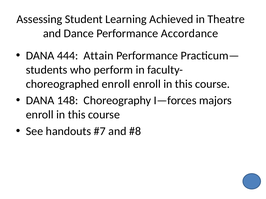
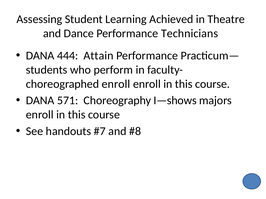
Accordance: Accordance -> Technicians
148: 148 -> 571
I—forces: I—forces -> I—shows
